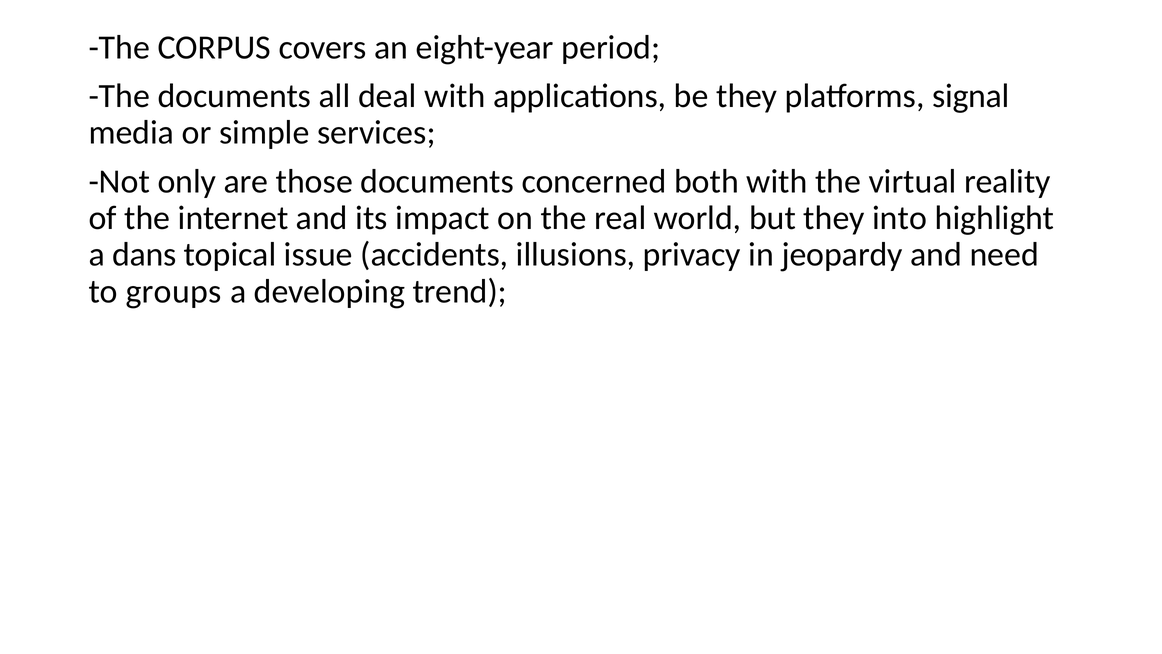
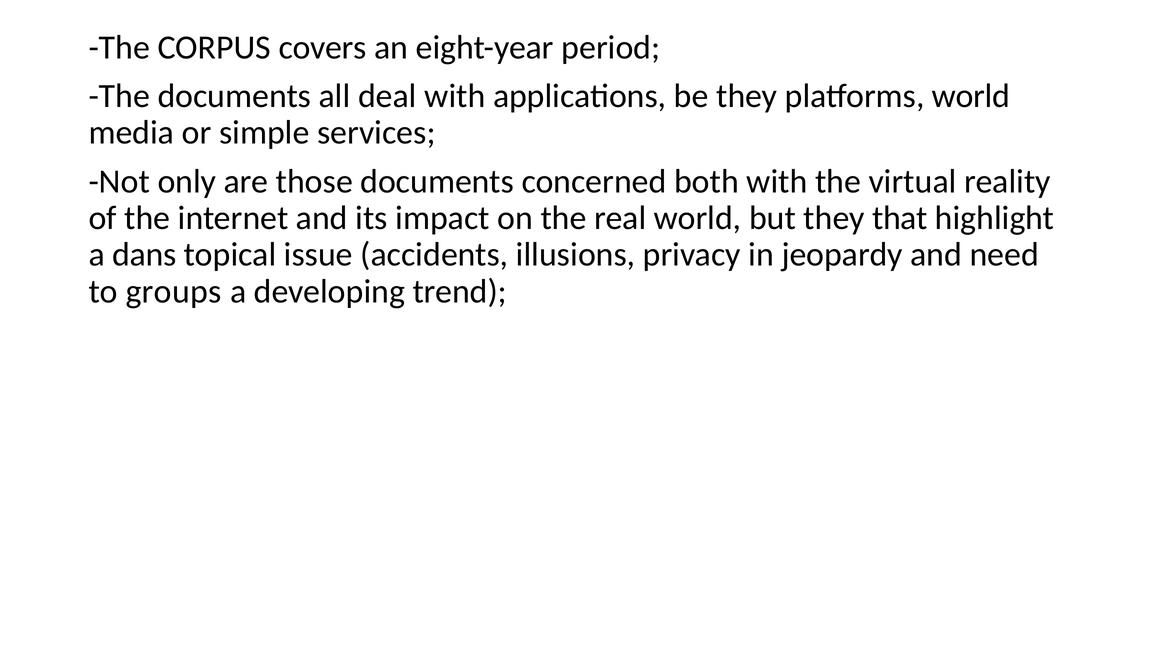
platforms signal: signal -> world
into: into -> that
